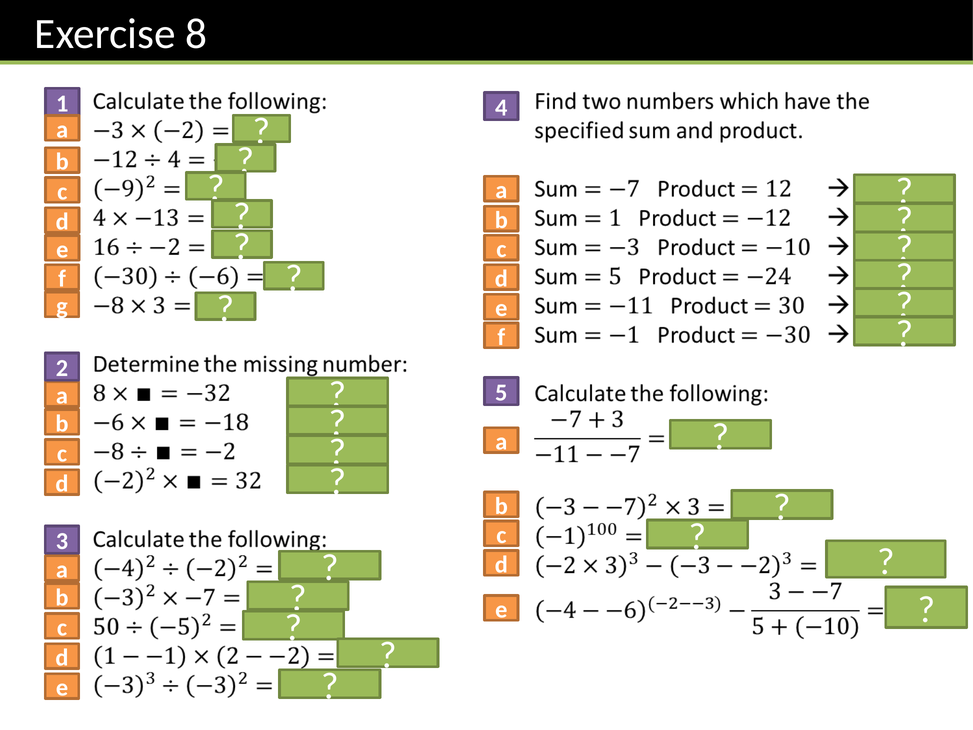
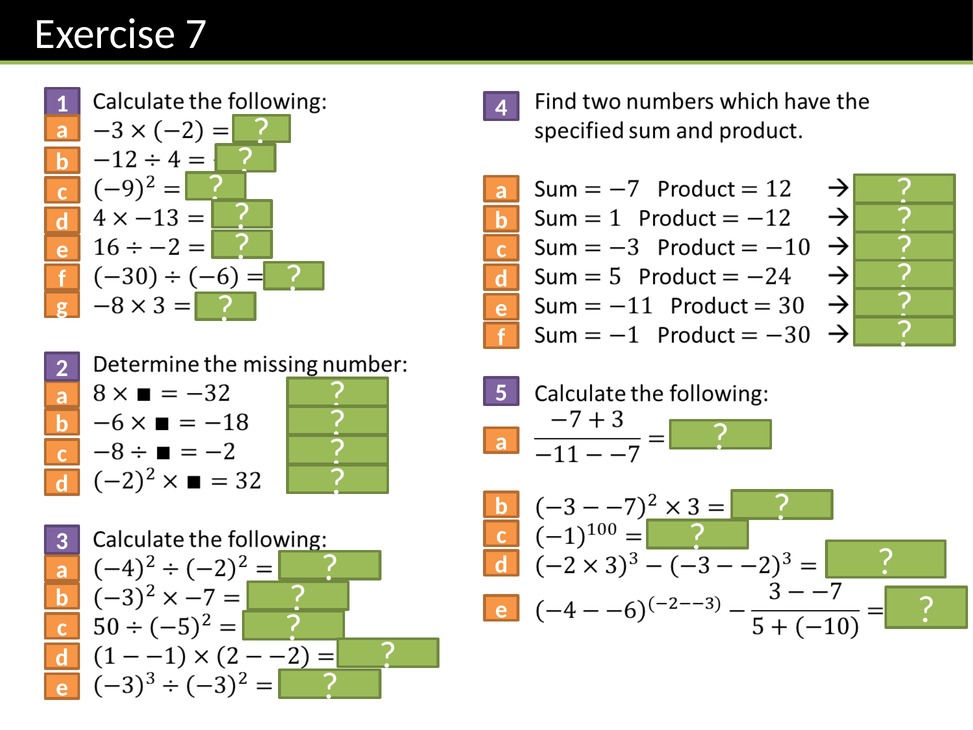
8: 8 -> 7
